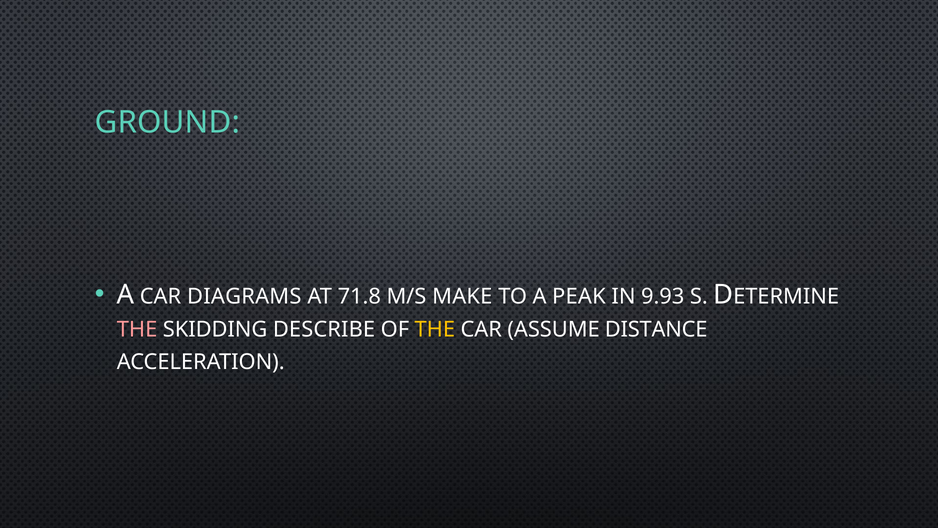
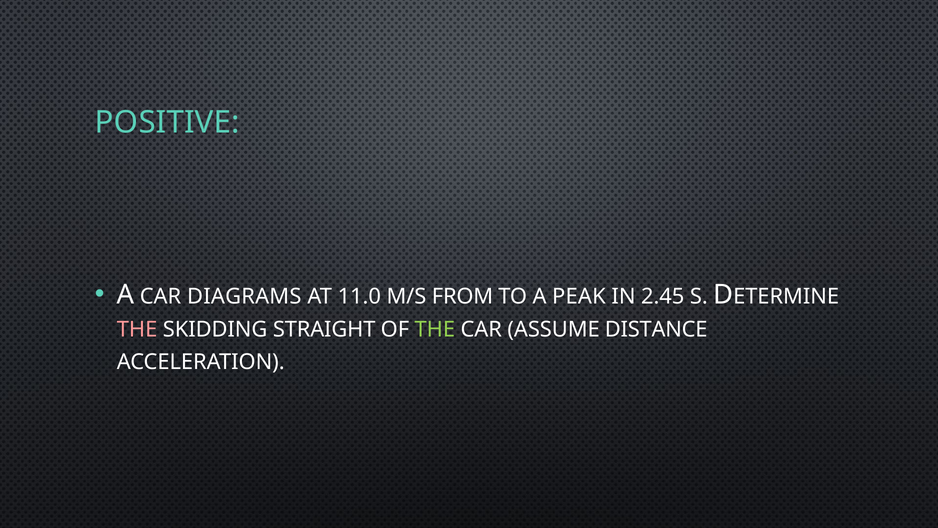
GROUND: GROUND -> POSITIVE
71.8: 71.8 -> 11.0
MAKE: MAKE -> FROM
9.93: 9.93 -> 2.45
DESCRIBE: DESCRIBE -> STRAIGHT
THE at (435, 329) colour: yellow -> light green
